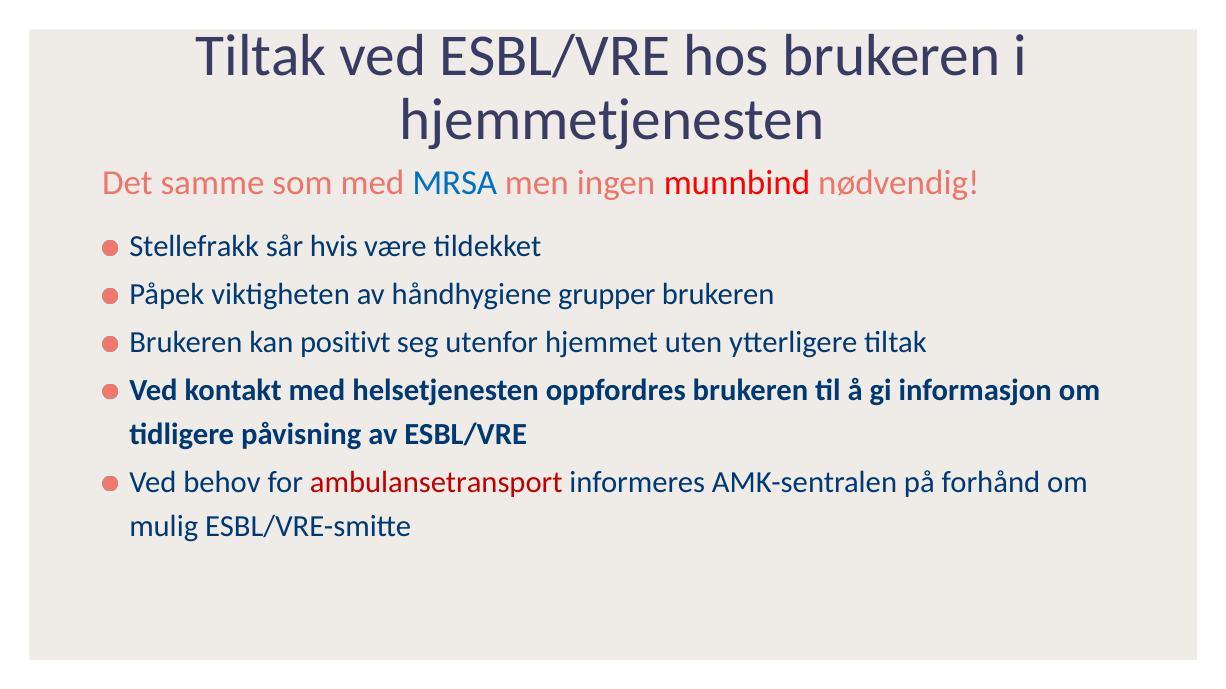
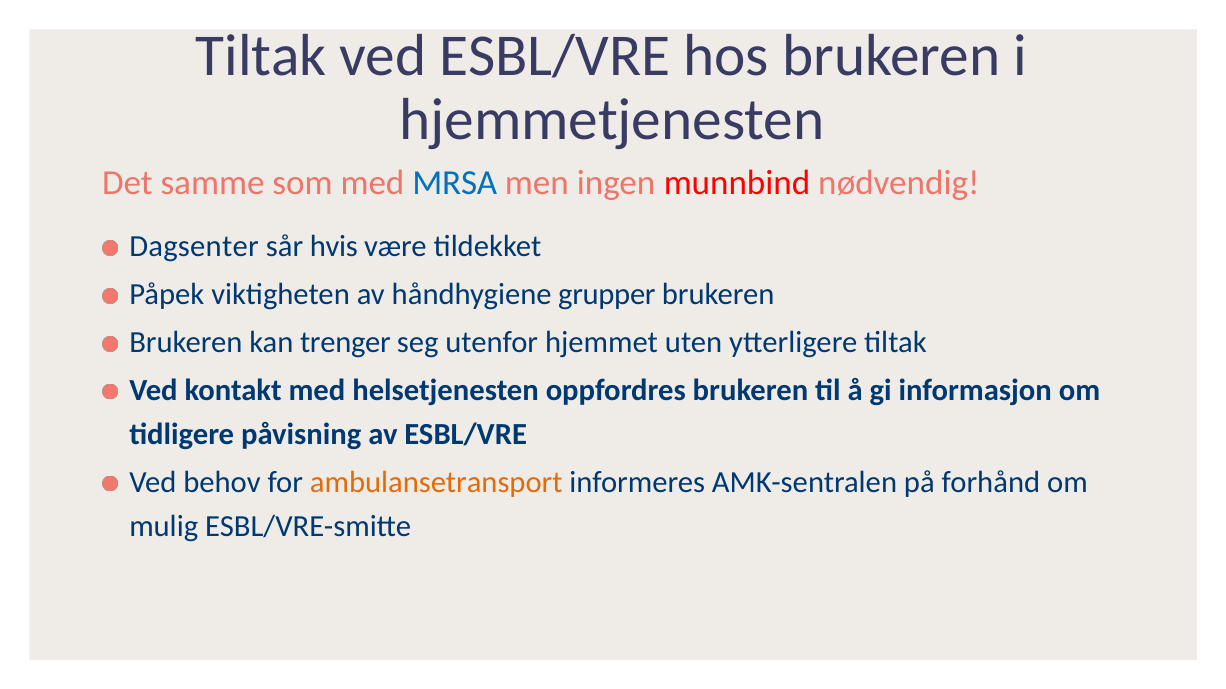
Stellefrakk: Stellefrakk -> Dagsenter
positivt: positivt -> trenger
ambulansetransport colour: red -> orange
